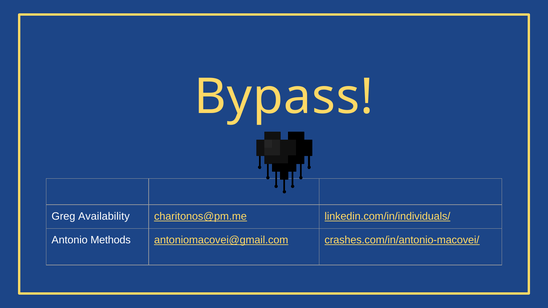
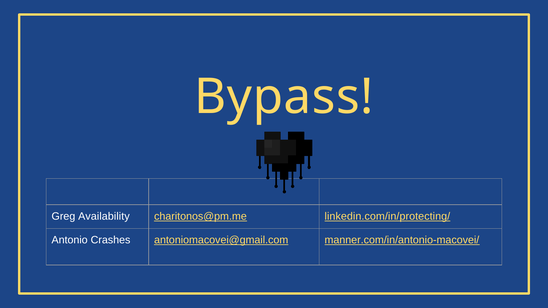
linkedin.com/in/individuals/: linkedin.com/in/individuals/ -> linkedin.com/in/protecting/
Methods: Methods -> Crashes
crashes.com/in/antonio-macovei/: crashes.com/in/antonio-macovei/ -> manner.com/in/antonio-macovei/
